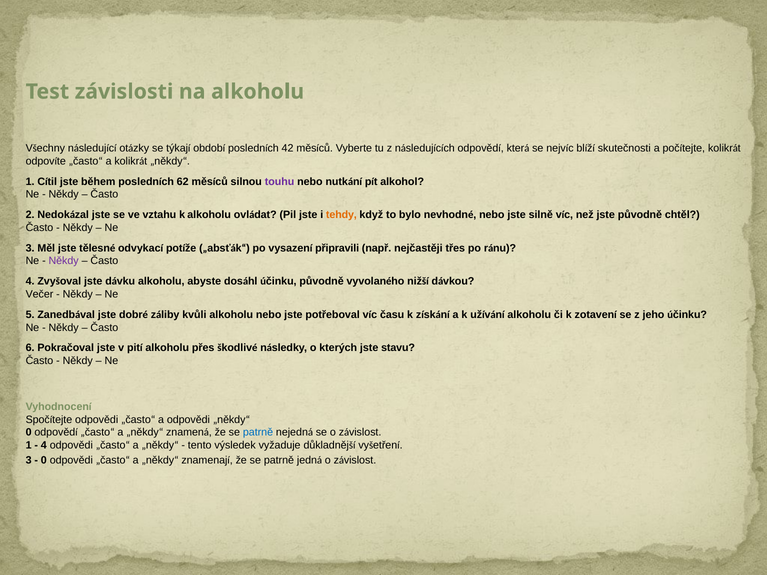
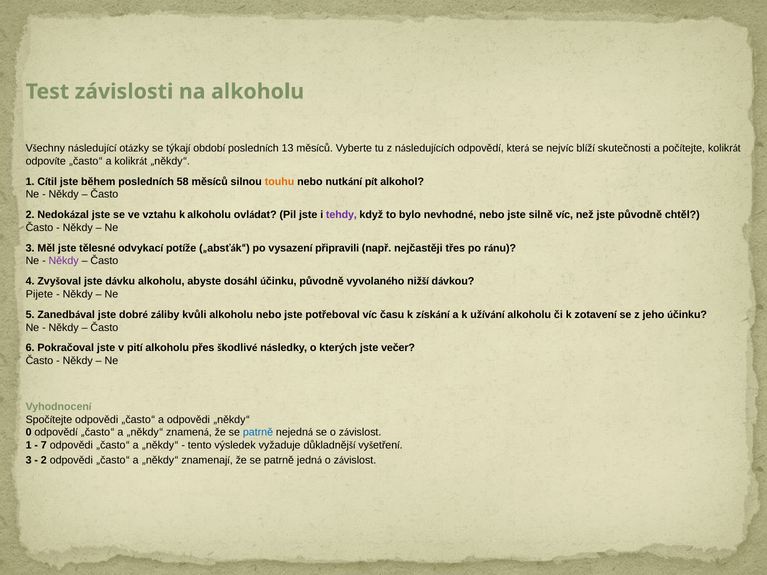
42: 42 -> 13
62: 62 -> 58
touhu colour: purple -> orange
tehdy colour: orange -> purple
Večer: Večer -> Pijete
stavu: stavu -> večer
4 at (44, 445): 4 -> 7
0 at (44, 460): 0 -> 2
